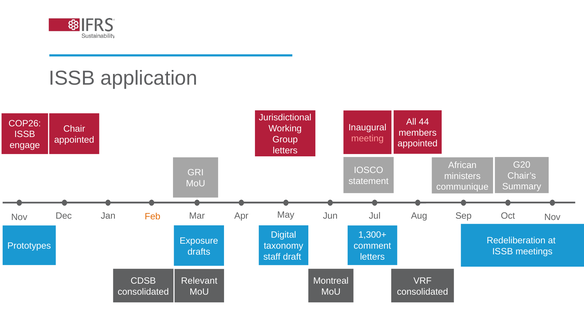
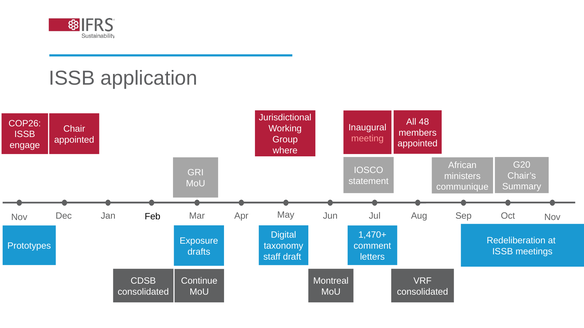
44: 44 -> 48
letters at (285, 151): letters -> where
Feb colour: orange -> black
1,300+: 1,300+ -> 1,470+
Relevant: Relevant -> Continue
